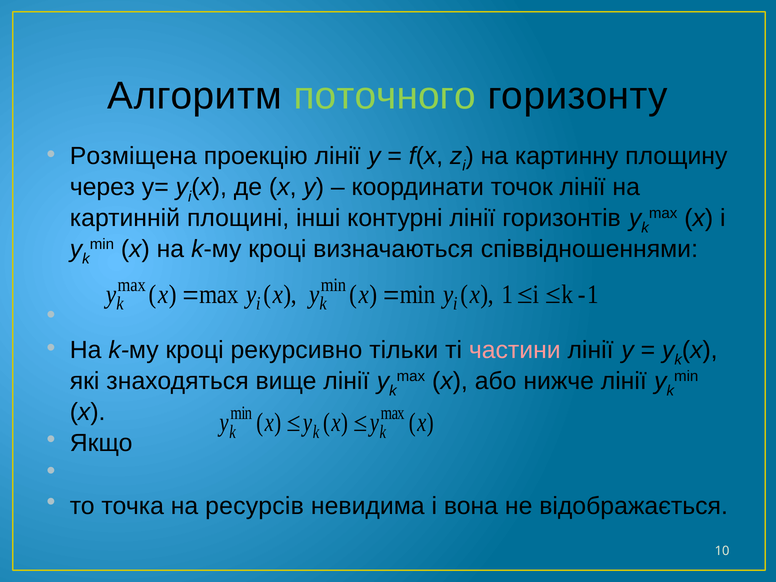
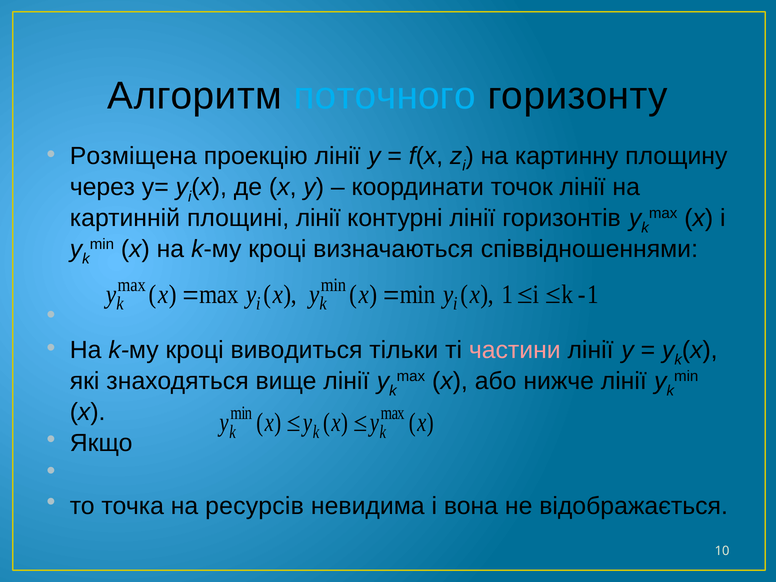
поточного colour: light green -> light blue
площині інші: інші -> лінії
рекурсивно: рекурсивно -> виводиться
